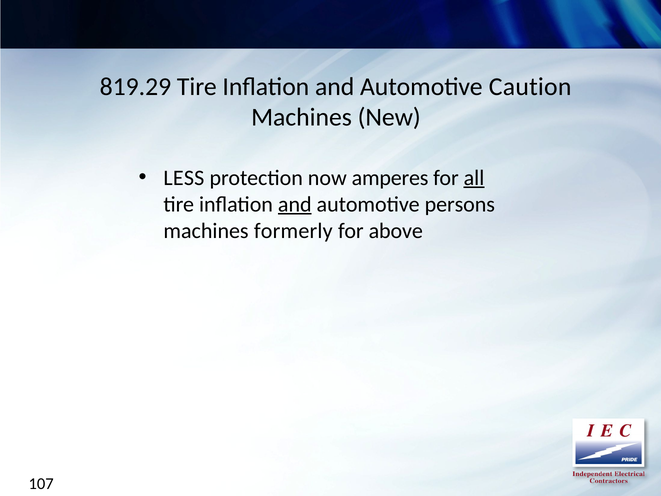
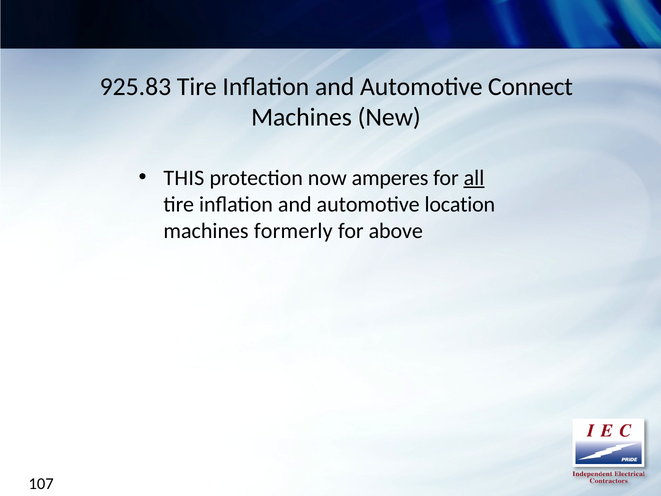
819.29: 819.29 -> 925.83
Caution: Caution -> Connect
LESS: LESS -> THIS
and at (295, 204) underline: present -> none
persons: persons -> location
